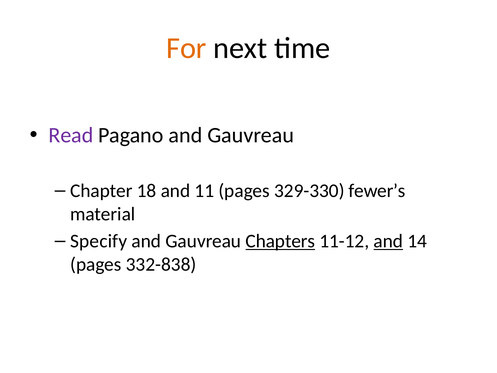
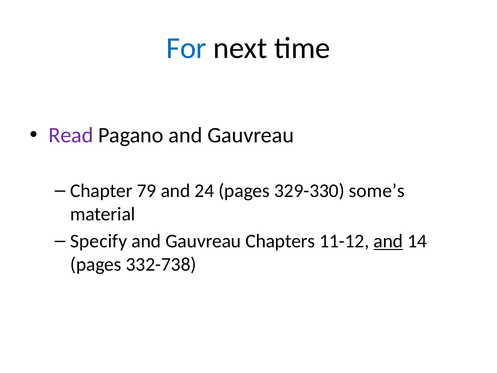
For colour: orange -> blue
18: 18 -> 79
11: 11 -> 24
fewer’s: fewer’s -> some’s
Chapters underline: present -> none
332-838: 332-838 -> 332-738
